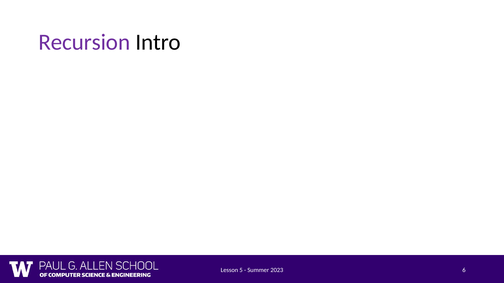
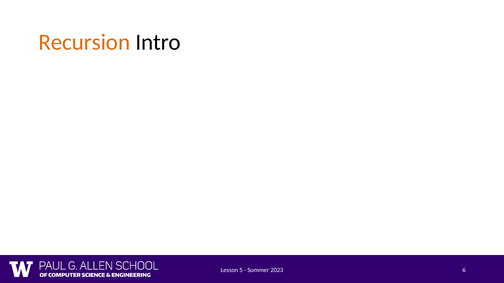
Recursion colour: purple -> orange
